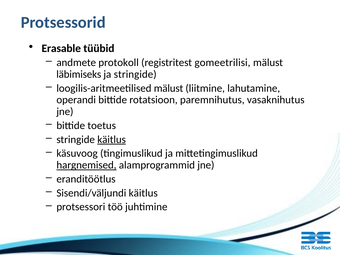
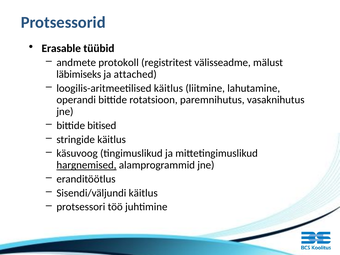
gomeetrilisi: gomeetrilisi -> välisseadme
ja stringide: stringide -> attached
loogilis-aritmeetilised mälust: mälust -> käitlus
toetus: toetus -> bitised
käitlus at (112, 139) underline: present -> none
